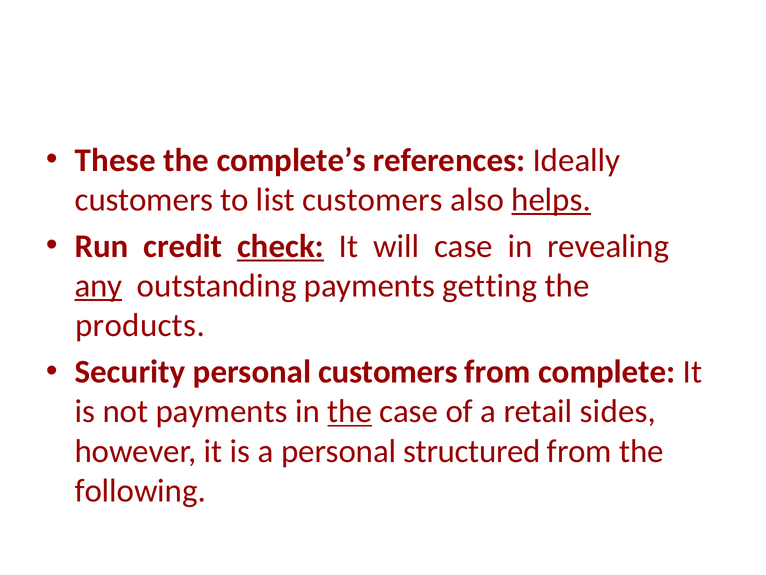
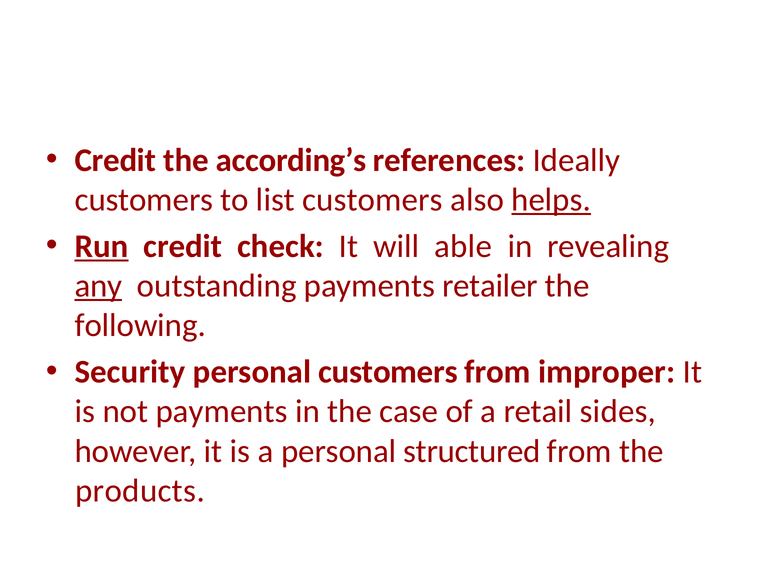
These at (115, 160): These -> Credit
complete’s: complete’s -> according’s
Run underline: none -> present
check underline: present -> none
will case: case -> able
getting: getting -> retailer
products: products -> following
complete: complete -> improper
the at (350, 411) underline: present -> none
following: following -> products
